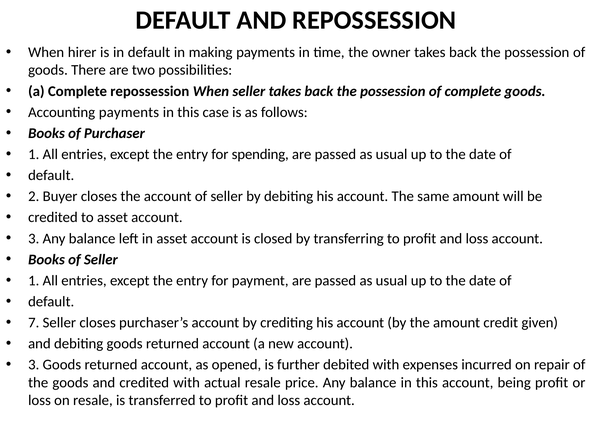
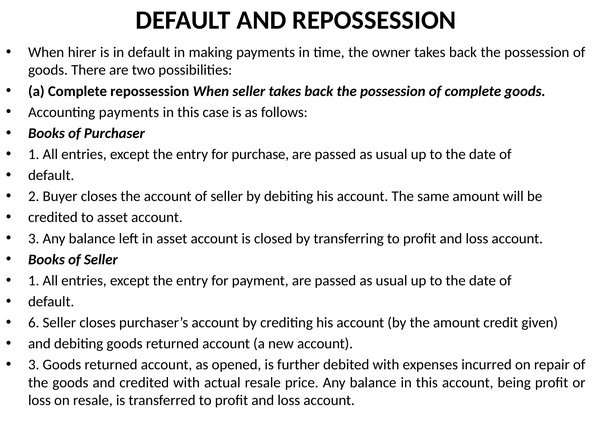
spending: spending -> purchase
7: 7 -> 6
